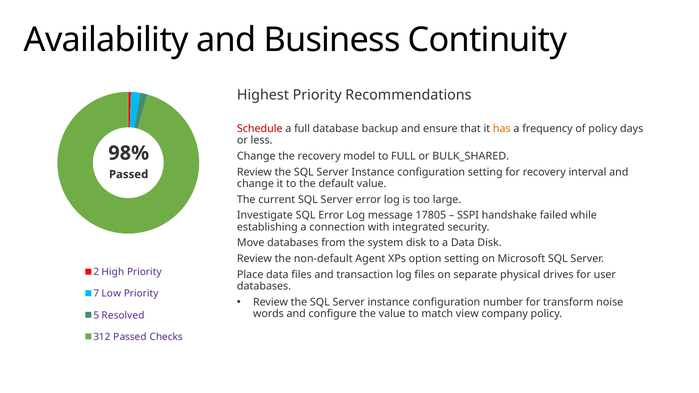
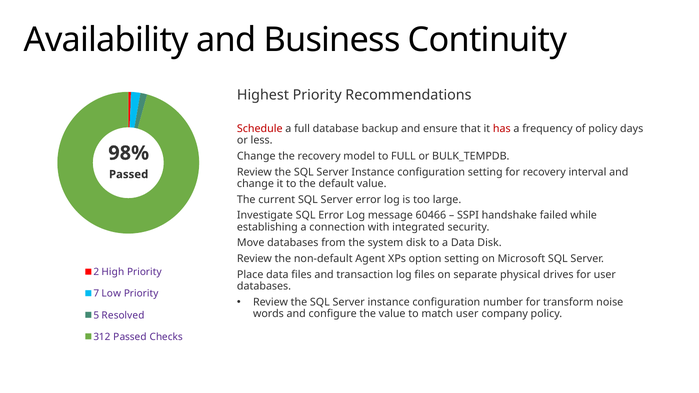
has colour: orange -> red
BULK_SHARED: BULK_SHARED -> BULK_TEMPDB
17805: 17805 -> 60466
match view: view -> user
